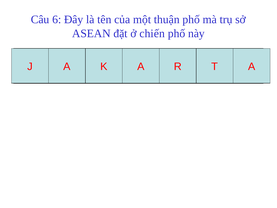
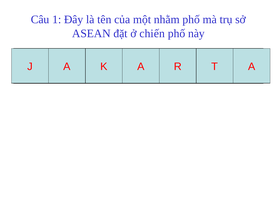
6: 6 -> 1
thuận: thuận -> nhằm
